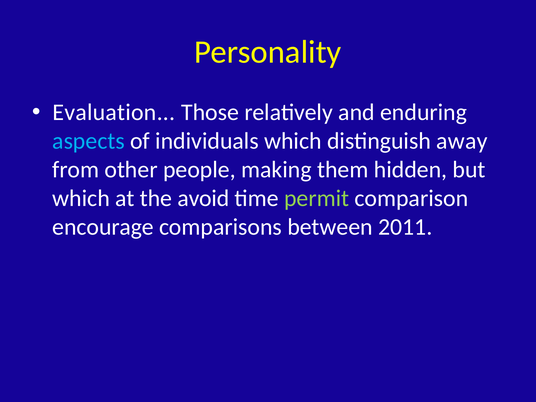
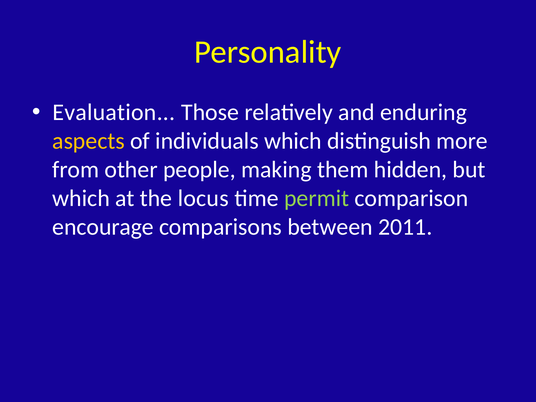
aspects colour: light blue -> yellow
away: away -> more
avoid: avoid -> locus
